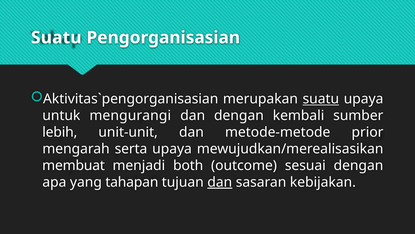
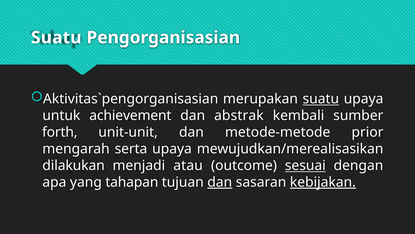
mengurangi: mengurangi -> achievement
dan dengan: dengan -> abstrak
lebih: lebih -> forth
membuat: membuat -> dilakukan
both: both -> atau
sesuai underline: none -> present
kebijakan underline: none -> present
